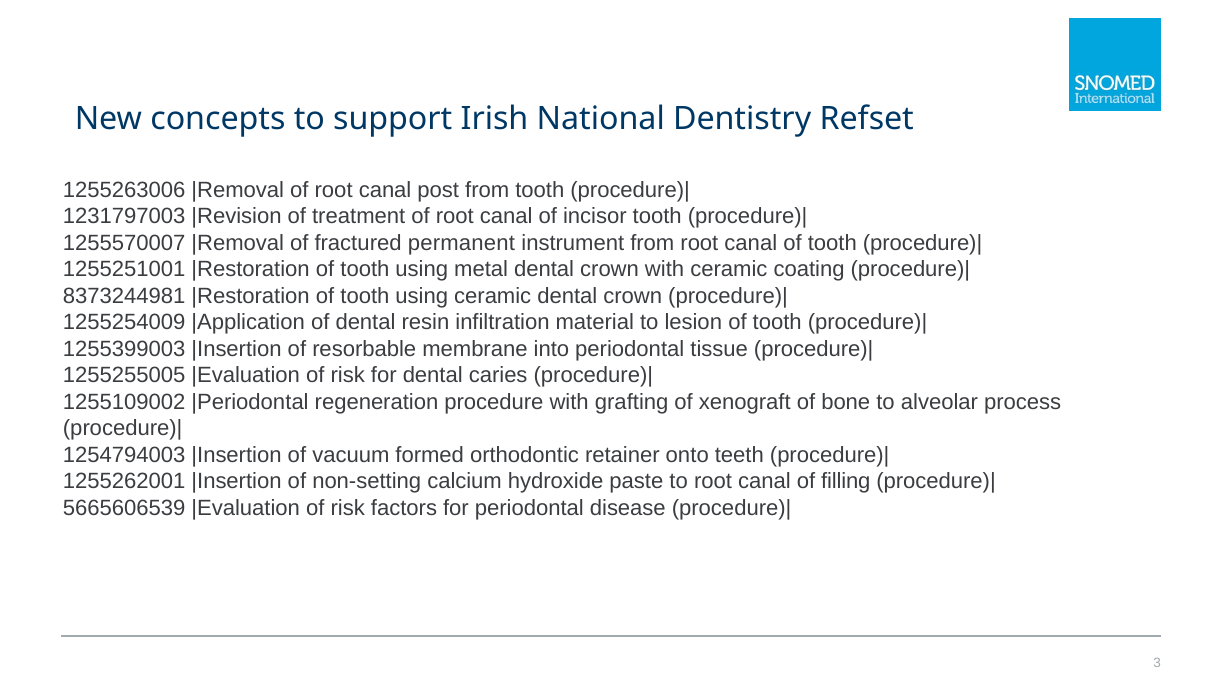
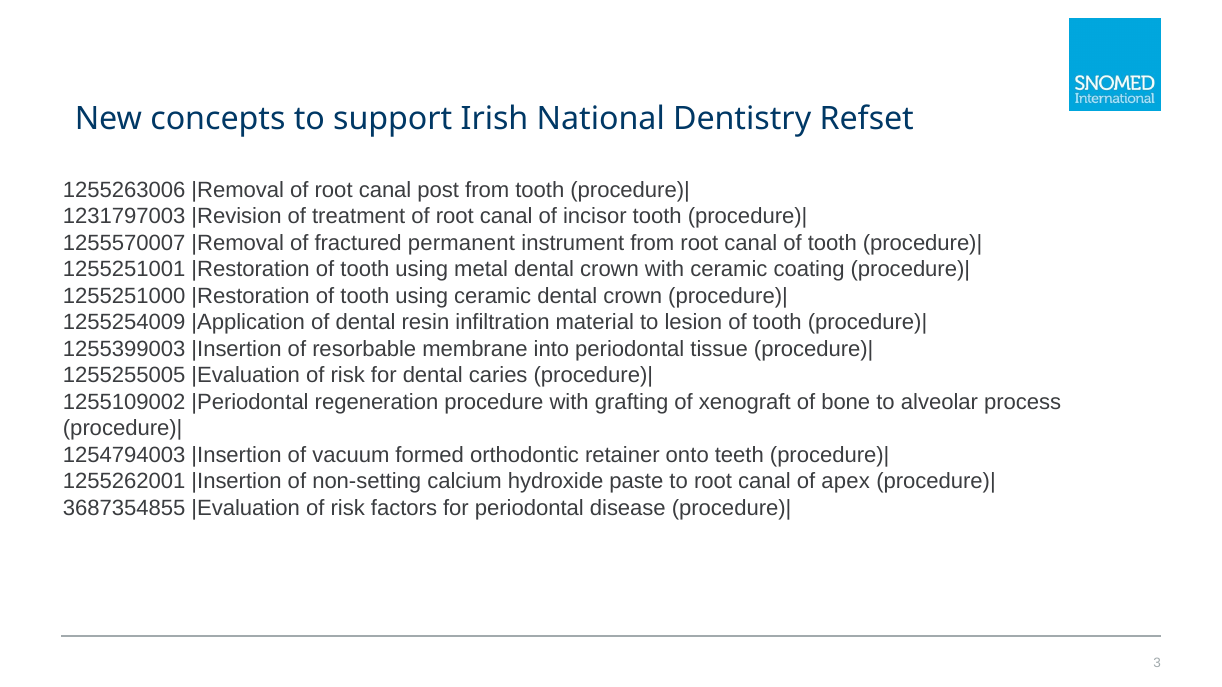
8373244981: 8373244981 -> 1255251000
filling: filling -> apex
5665606539: 5665606539 -> 3687354855
